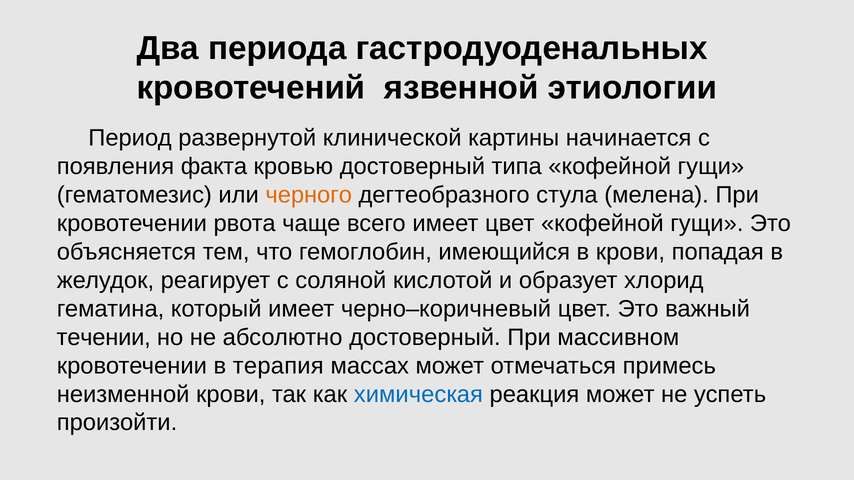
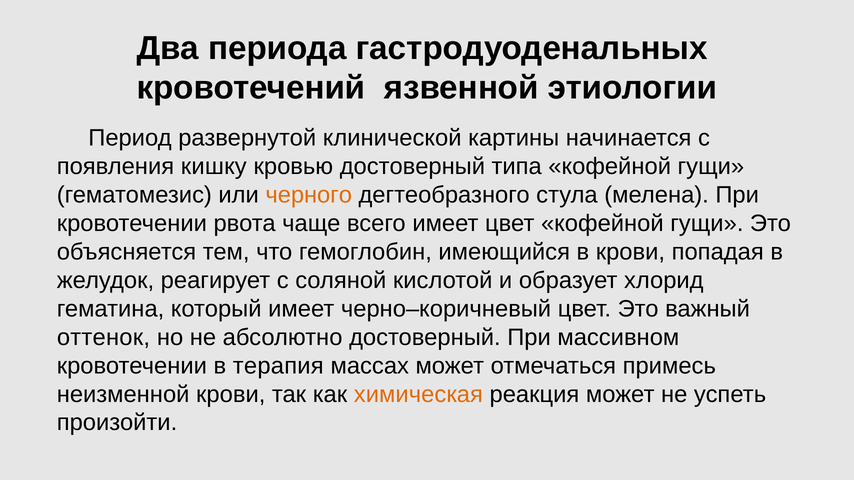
факта: факта -> кишку
течении: течении -> оттенок
химическая colour: blue -> orange
